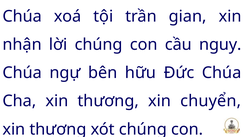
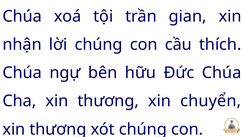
nguy: nguy -> thích
